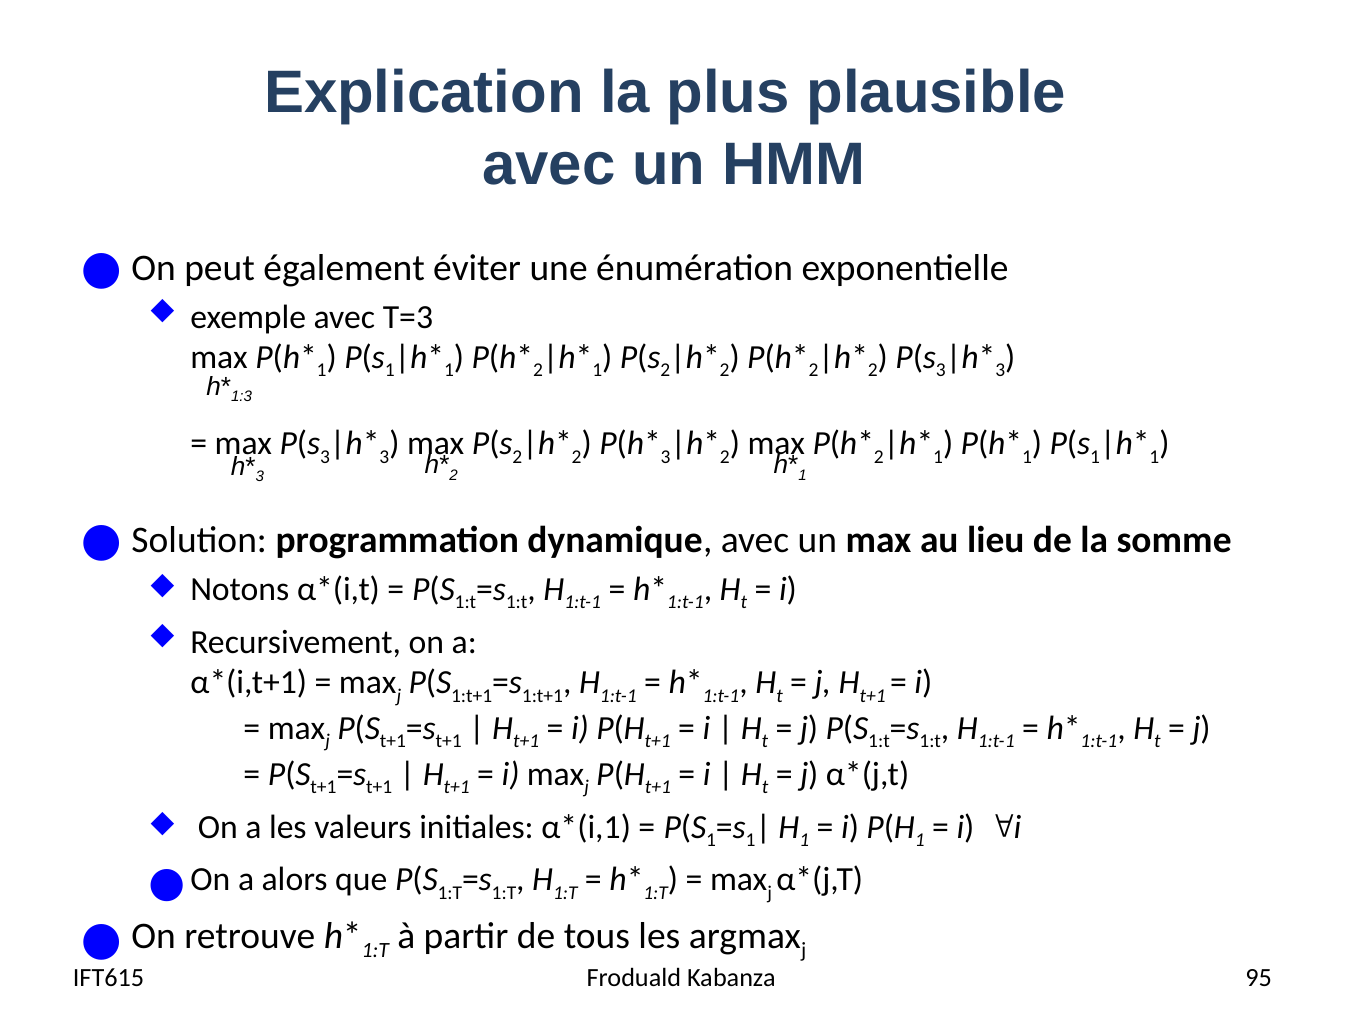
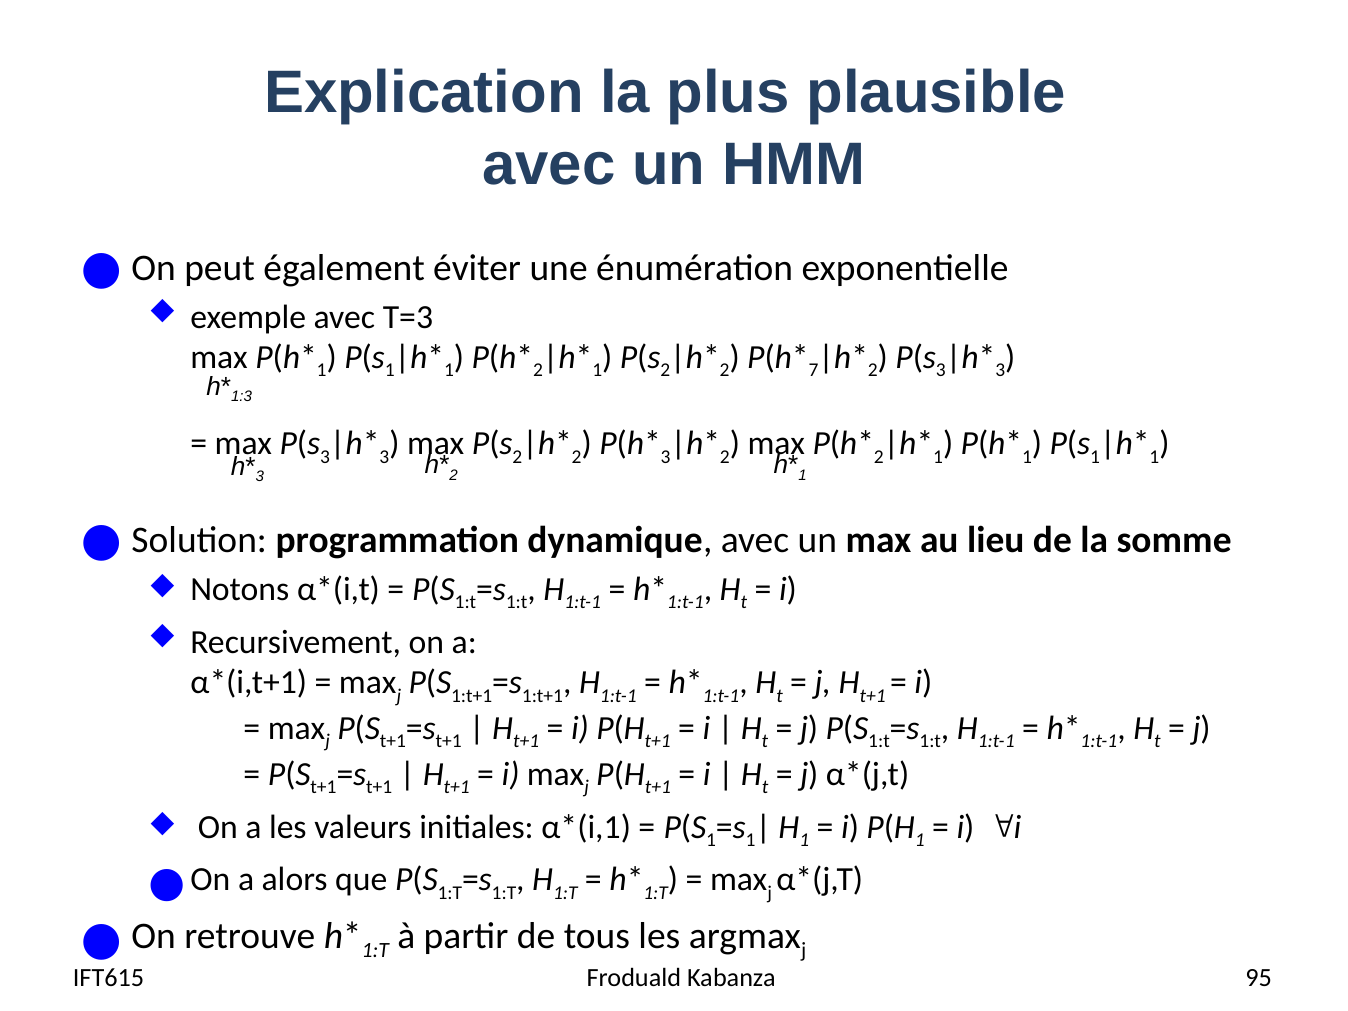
2 at (814, 370): 2 -> 7
